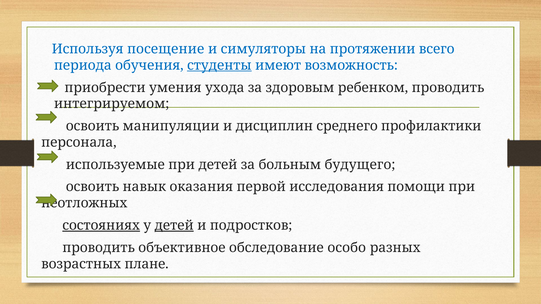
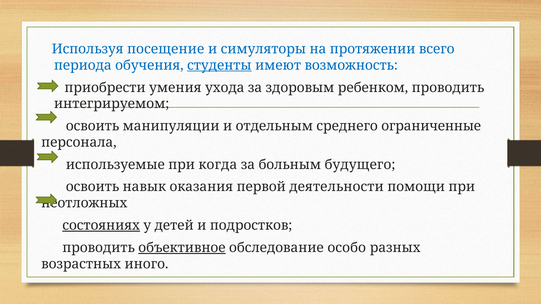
дисциплин: дисциплин -> отдельным
профилактики: профилактики -> ограниченные
при детей: детей -> когда
исследования: исследования -> деятельности
детей at (174, 226) underline: present -> none
объективное underline: none -> present
плане: плане -> иного
